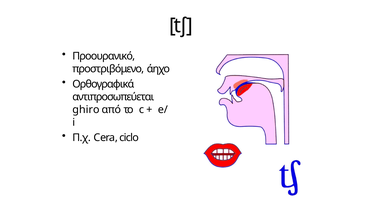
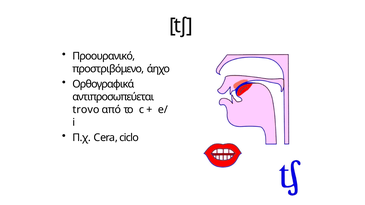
ghiro: ghiro -> trovo
